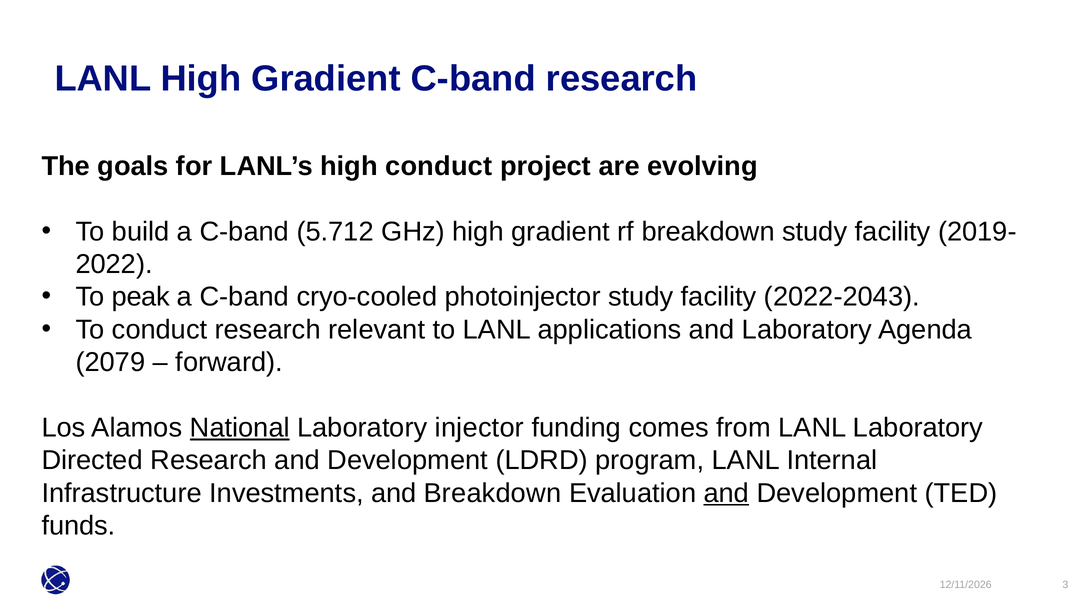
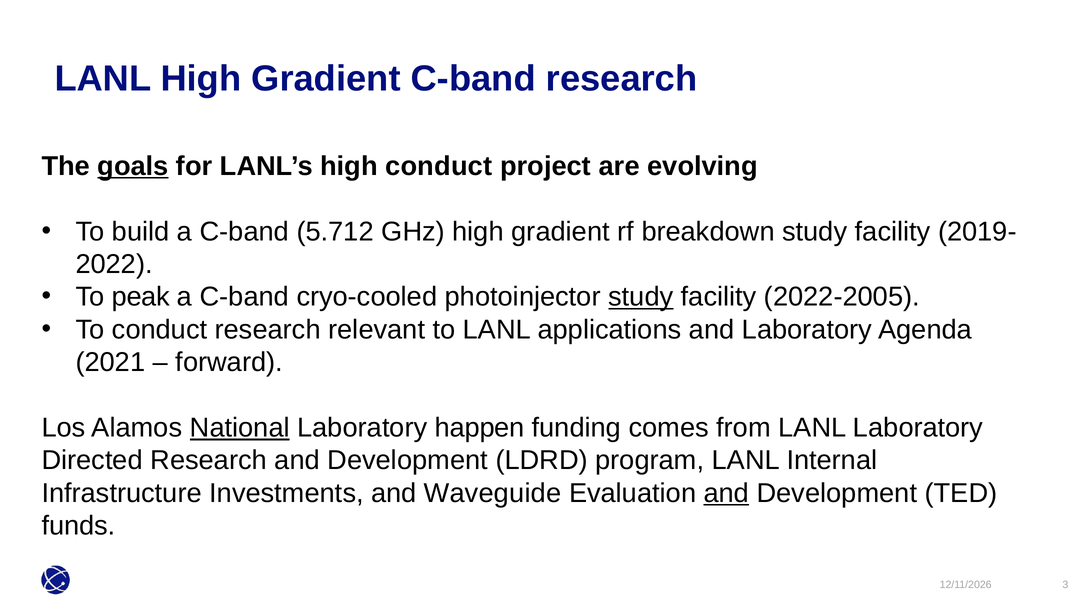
goals underline: none -> present
study at (641, 297) underline: none -> present
2022-2043: 2022-2043 -> 2022-2005
2079: 2079 -> 2021
injector: injector -> happen
and Breakdown: Breakdown -> Waveguide
